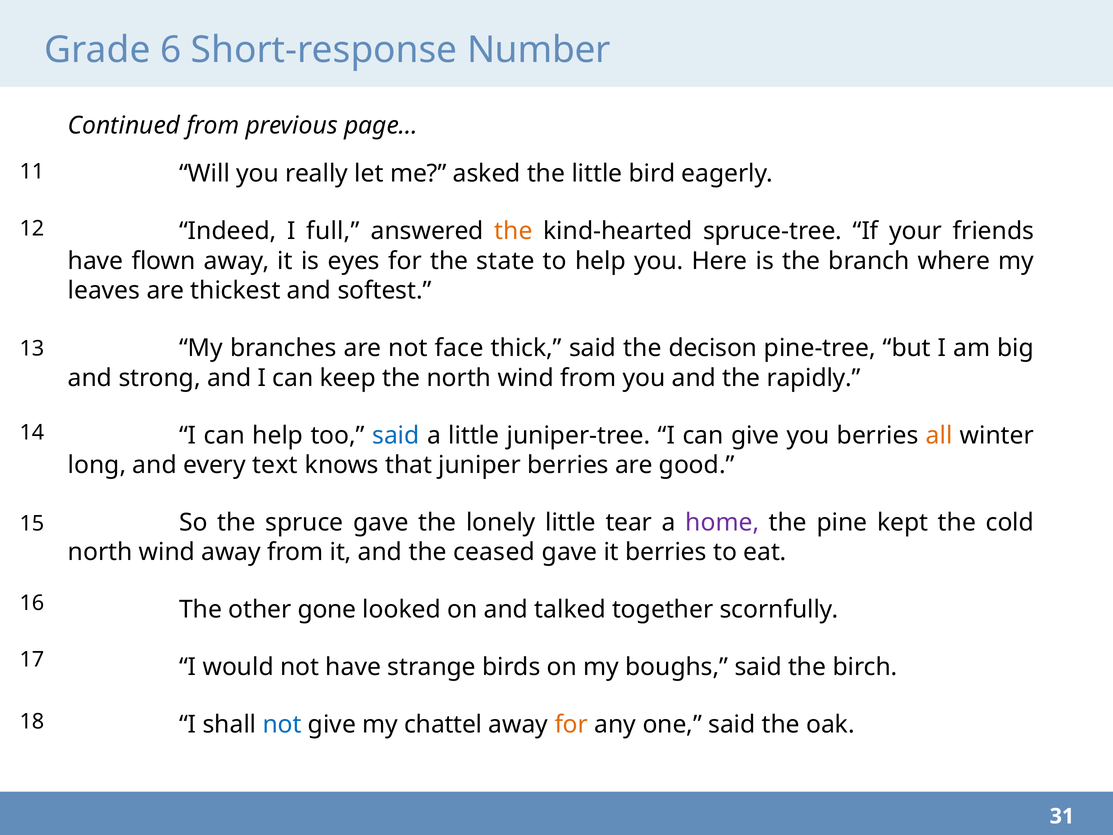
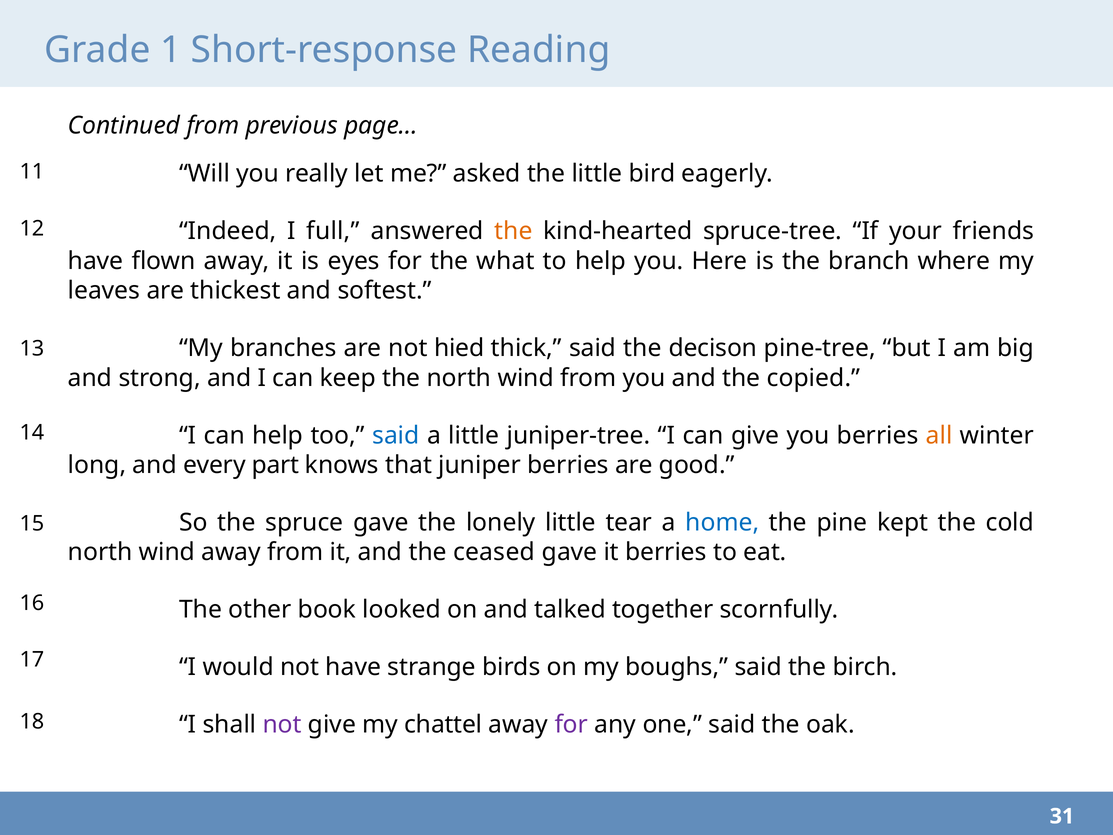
6: 6 -> 1
Number: Number -> Reading
state: state -> what
face: face -> hied
rapidly: rapidly -> copied
text: text -> part
home colour: purple -> blue
gone: gone -> book
not at (282, 725) colour: blue -> purple
for at (571, 725) colour: orange -> purple
